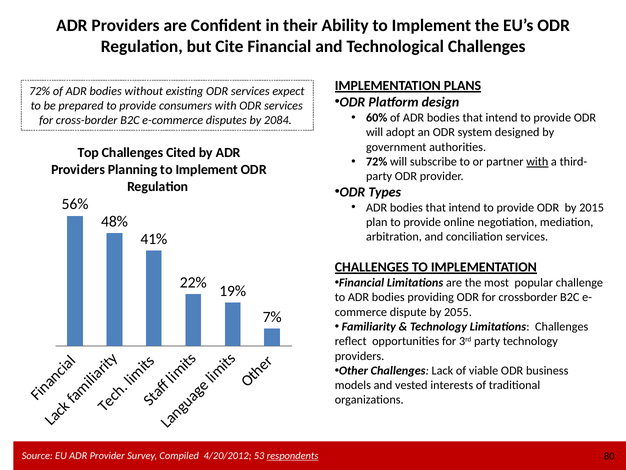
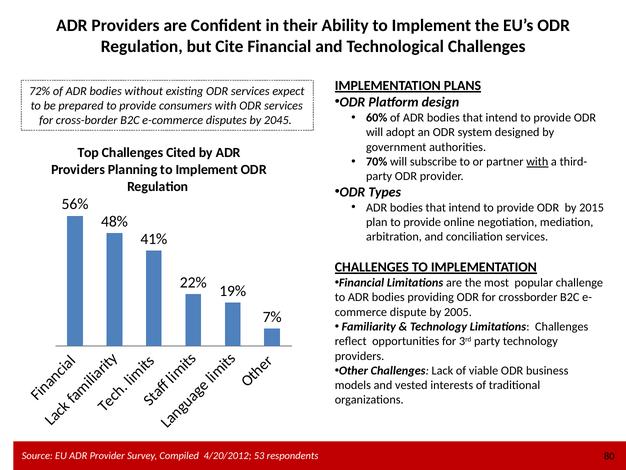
2084: 2084 -> 2045
72% at (377, 161): 72% -> 70%
2055: 2055 -> 2005
respondents underline: present -> none
